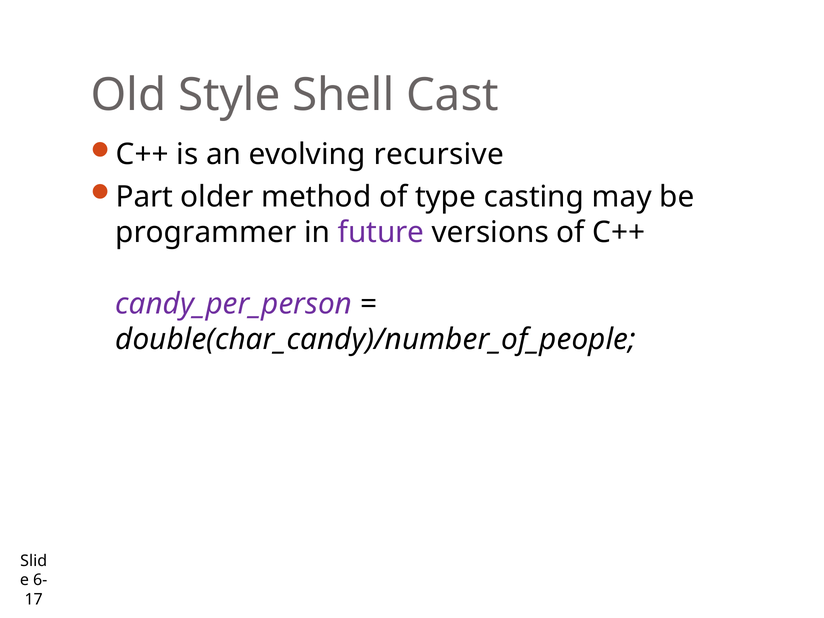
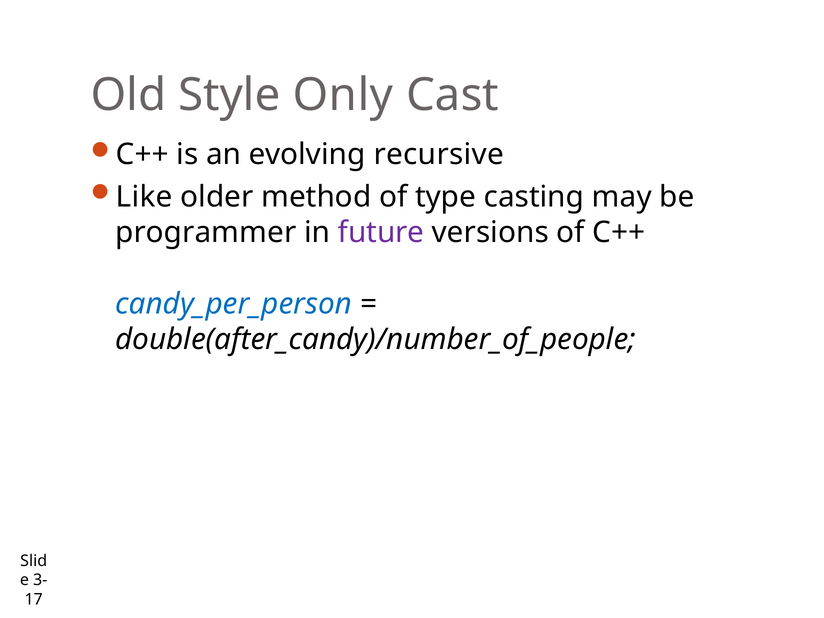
Shell: Shell -> Only
Part: Part -> Like
candy_per_person colour: purple -> blue
double(char_candy)/number_of_people: double(char_candy)/number_of_people -> double(after_candy)/number_of_people
6-: 6- -> 3-
